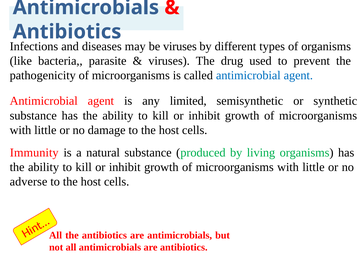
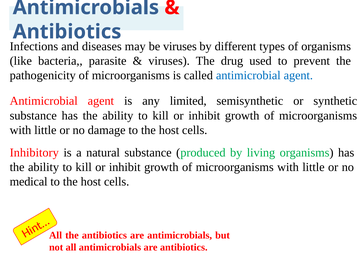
Immunity: Immunity -> Inhibitory
adverse: adverse -> medical
